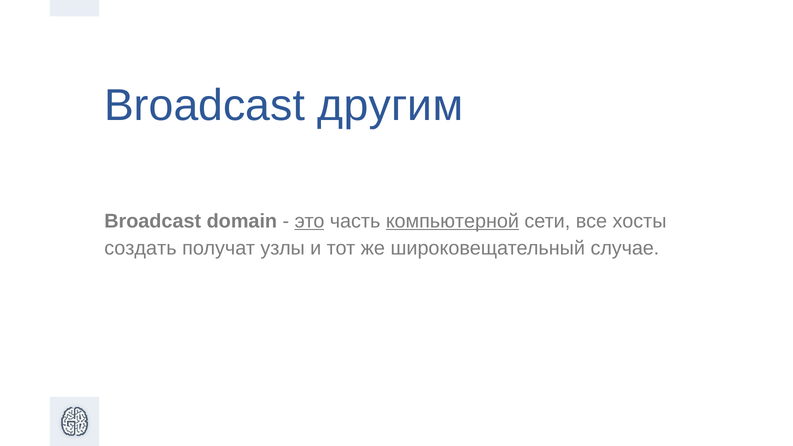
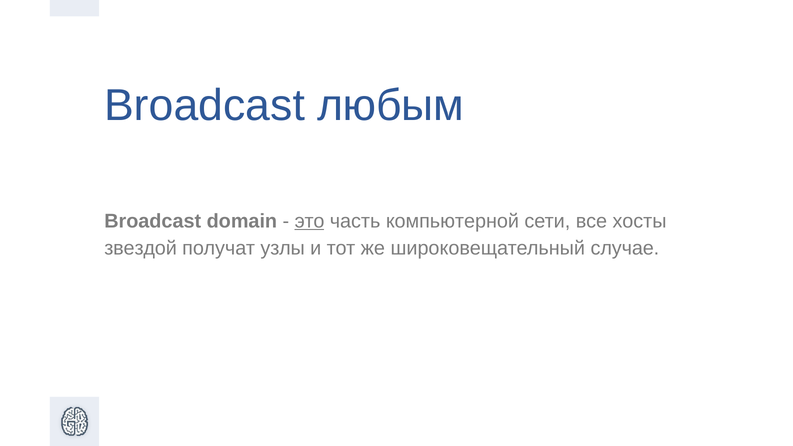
другим: другим -> любым
компьютерной underline: present -> none
создать: создать -> звездой
